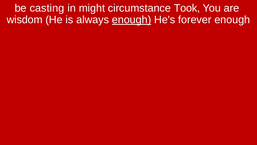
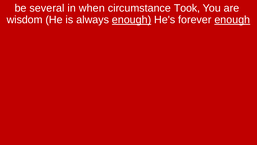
casting: casting -> several
might: might -> when
enough at (232, 20) underline: none -> present
